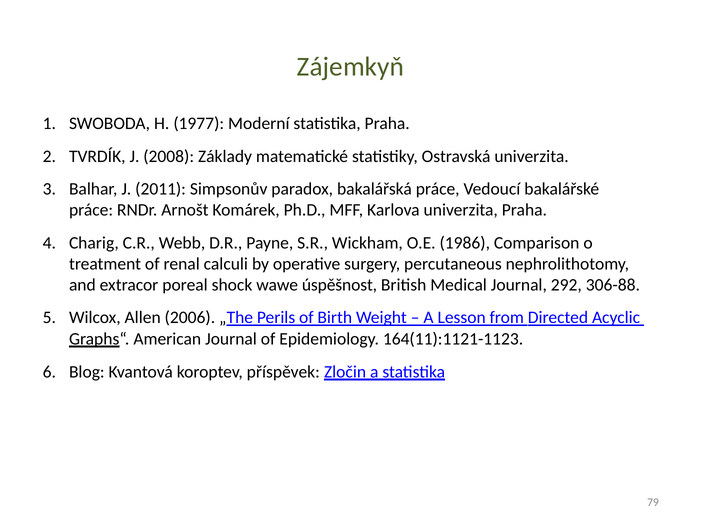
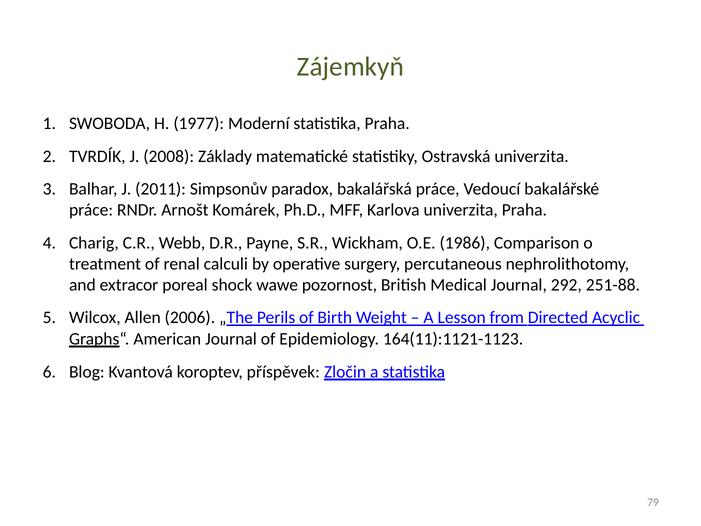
úspěšnost: úspěšnost -> pozornost
306-88: 306-88 -> 251-88
